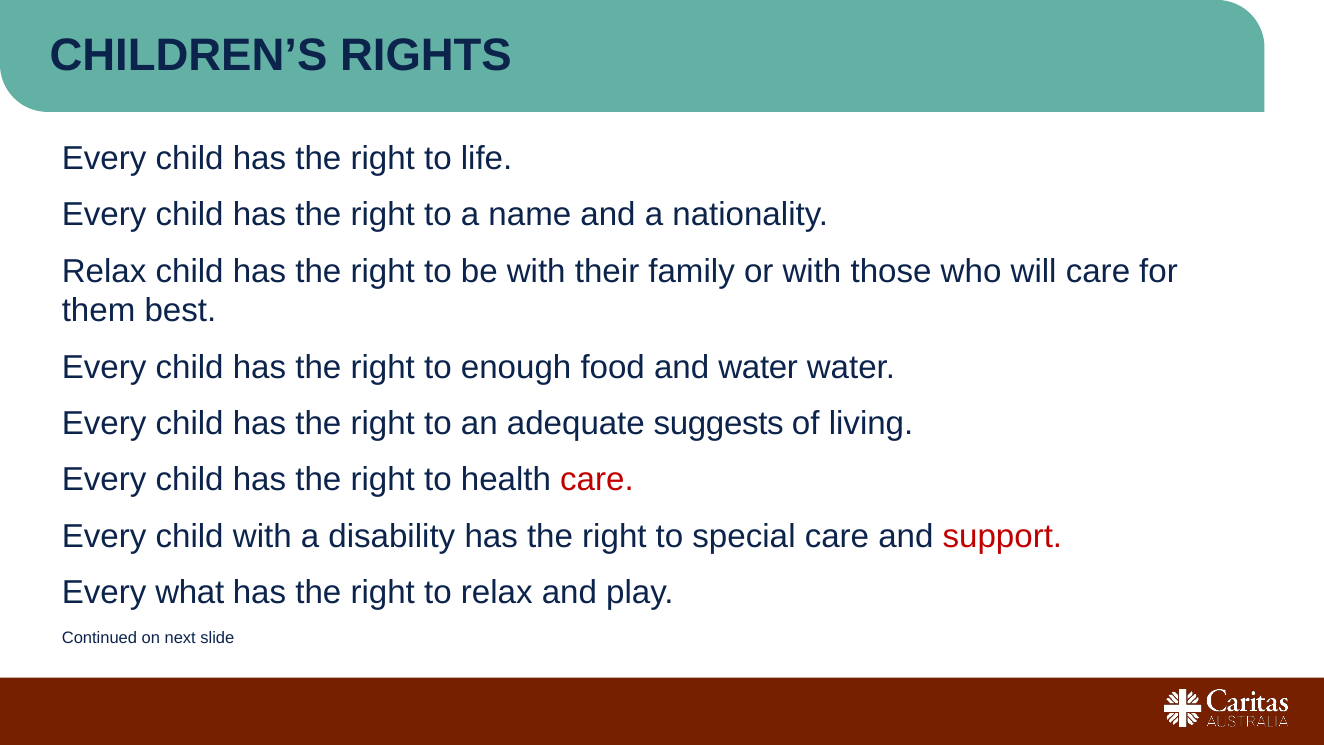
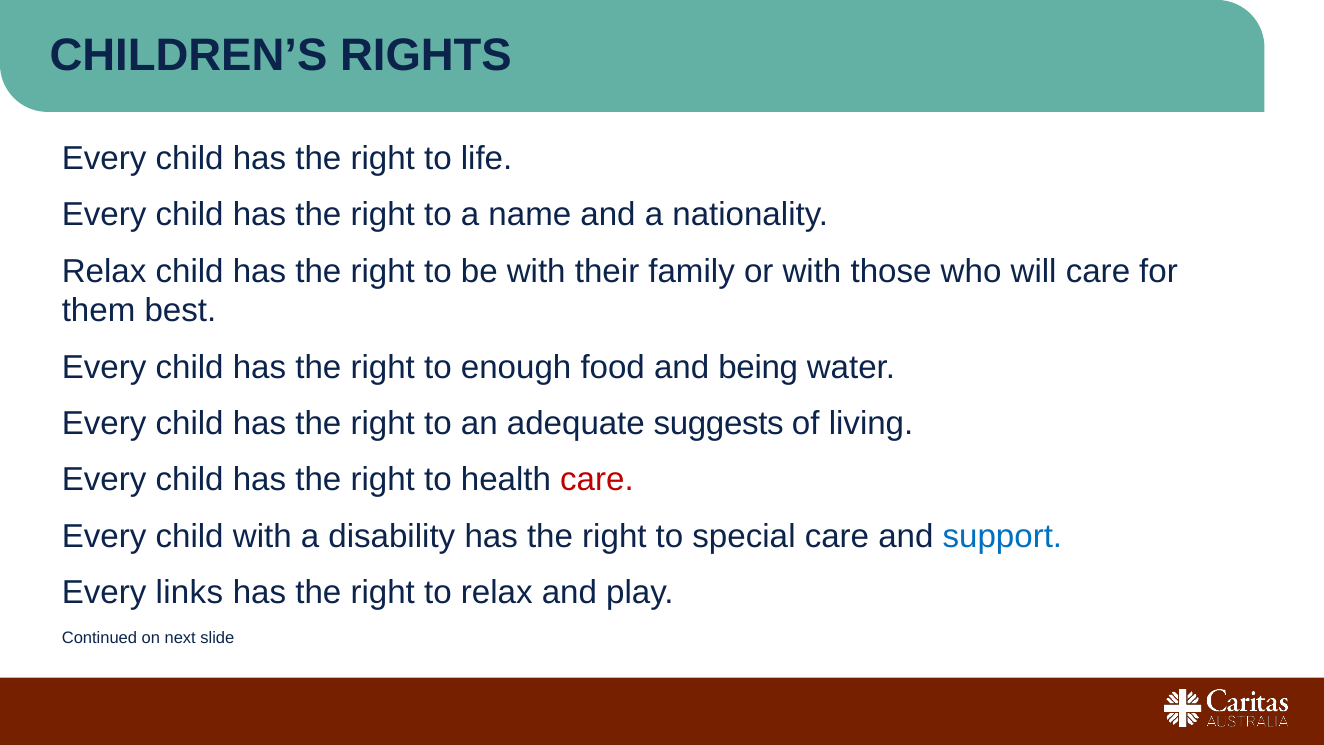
and water: water -> being
support colour: red -> blue
what: what -> links
